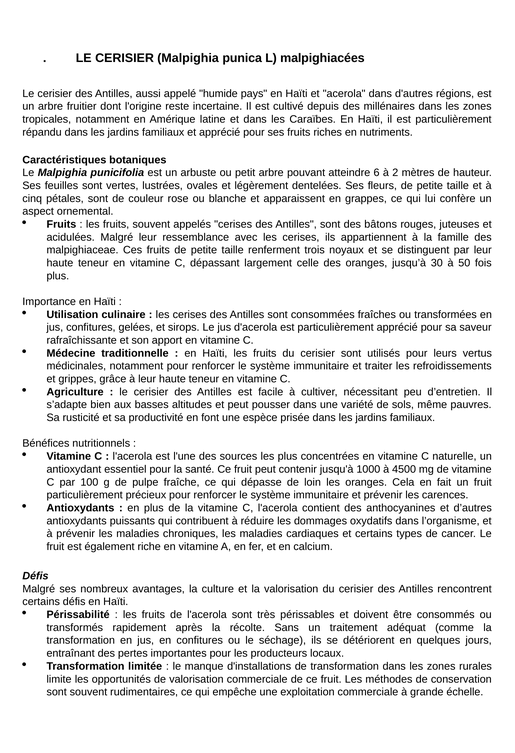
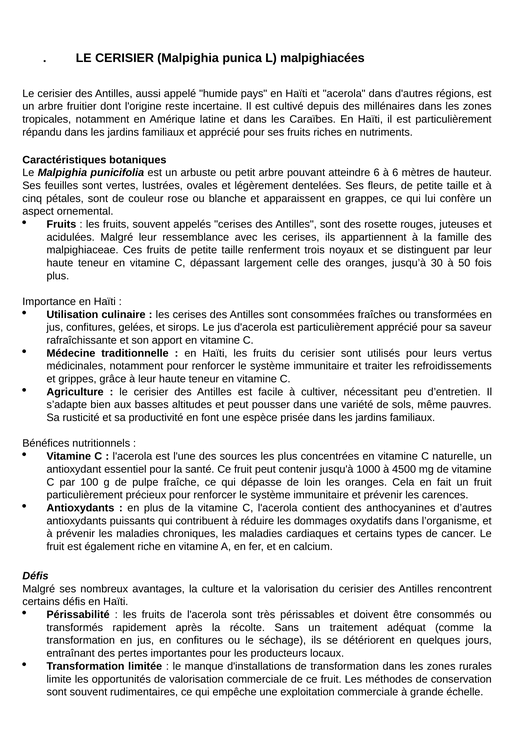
à 2: 2 -> 6
bâtons: bâtons -> rosette
